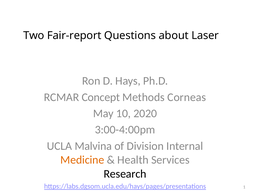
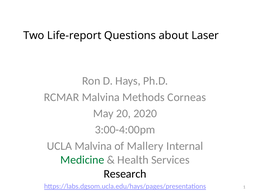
Fair-report: Fair-report -> Life-report
RCMAR Concept: Concept -> Malvina
10: 10 -> 20
Division: Division -> Mallery
Medicine colour: orange -> green
